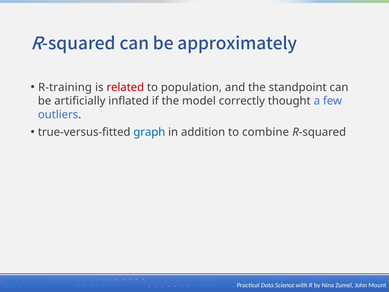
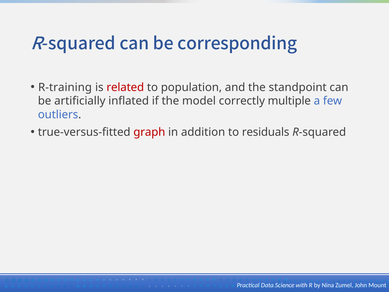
approximately: approximately -> corresponding
thought: thought -> multiple
graph colour: blue -> red
combine: combine -> residuals
